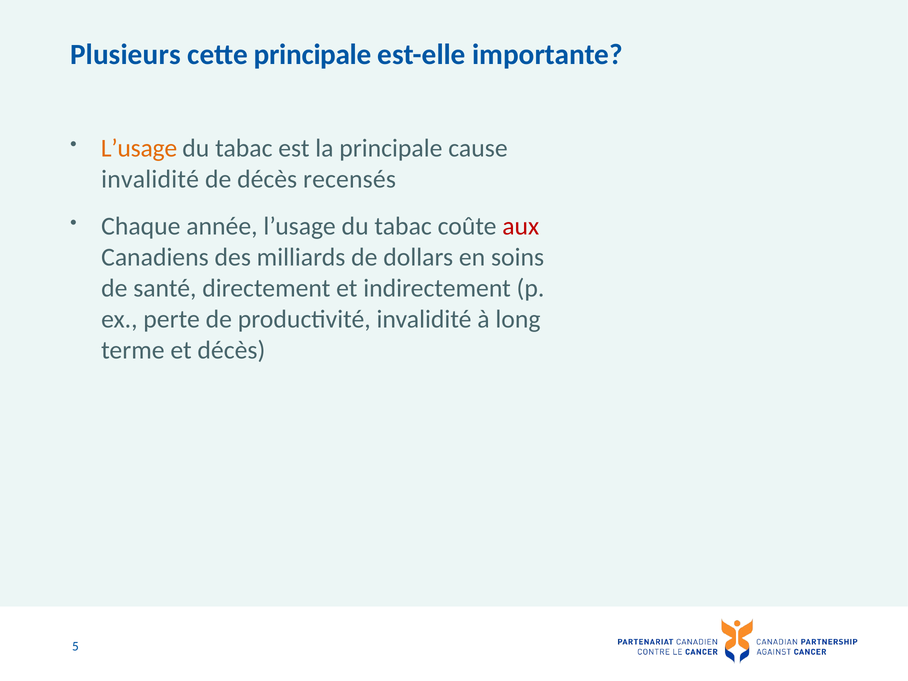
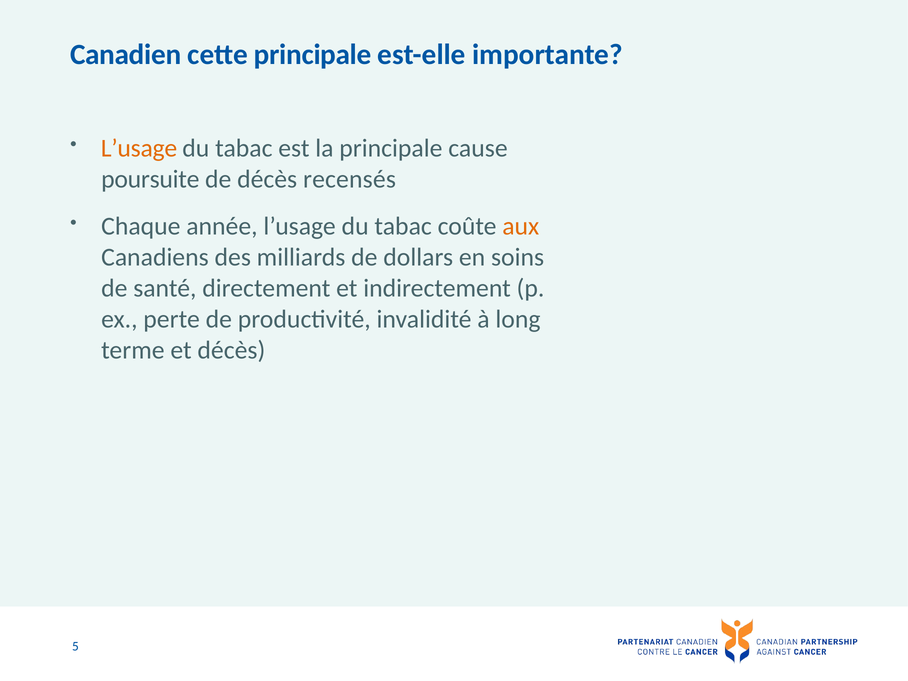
Plusieurs: Plusieurs -> Canadien
invalidité at (150, 179): invalidité -> poursuite
aux colour: red -> orange
